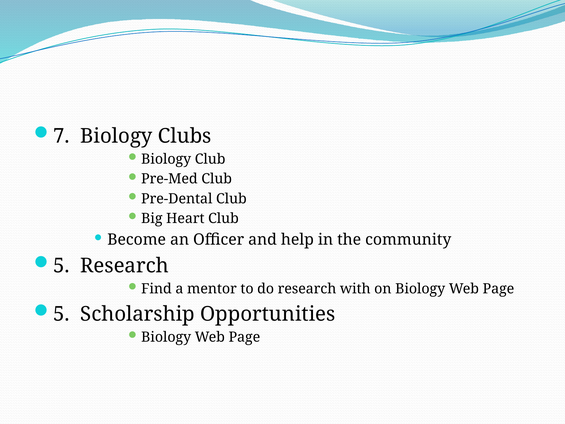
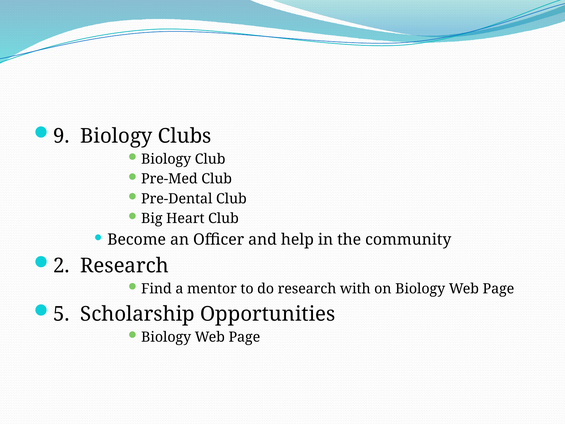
7: 7 -> 9
5 at (61, 266): 5 -> 2
